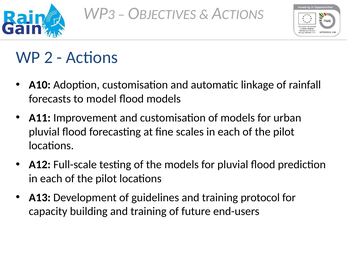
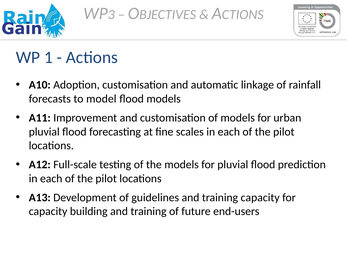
2: 2 -> 1
training protocol: protocol -> capacity
